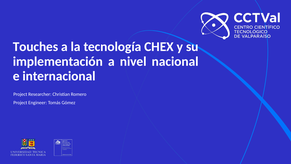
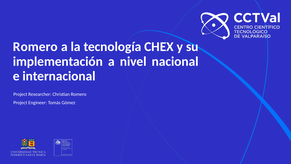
Touches at (35, 47): Touches -> Romero
